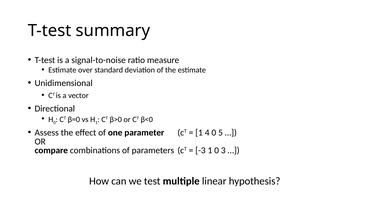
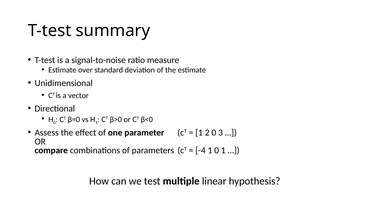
4: 4 -> 2
5: 5 -> 3
-3: -3 -> -4
0 3: 3 -> 1
